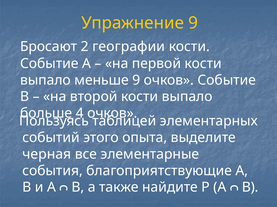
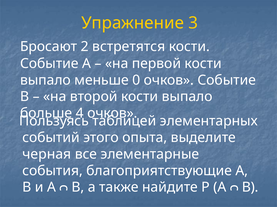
Упражнение 9: 9 -> 3
географии: географии -> встретятся
меньше 9: 9 -> 0
